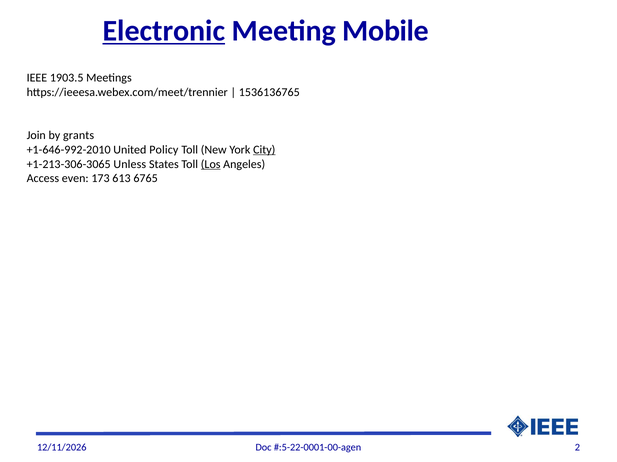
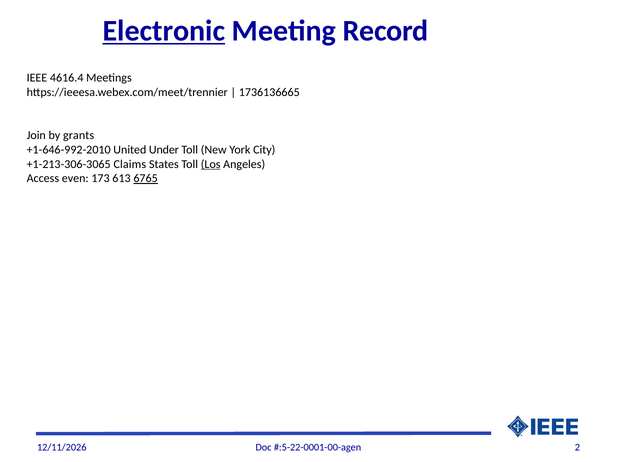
Mobile: Mobile -> Record
1903.5: 1903.5 -> 4616.4
1536136765: 1536136765 -> 1736136665
Policy: Policy -> Under
City underline: present -> none
Unless: Unless -> Claims
6765 underline: none -> present
